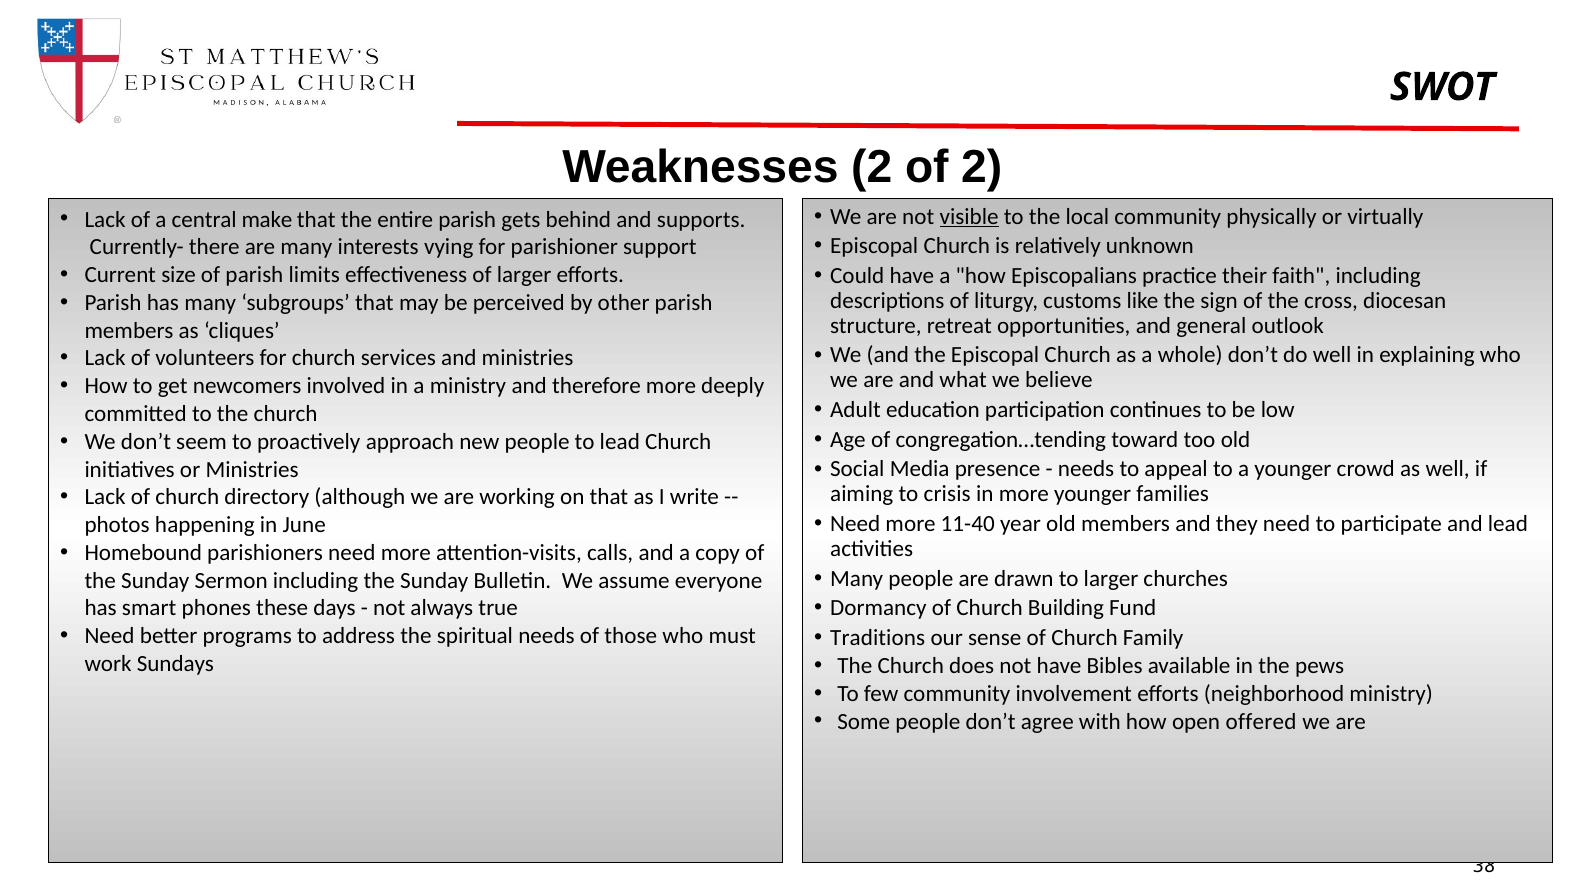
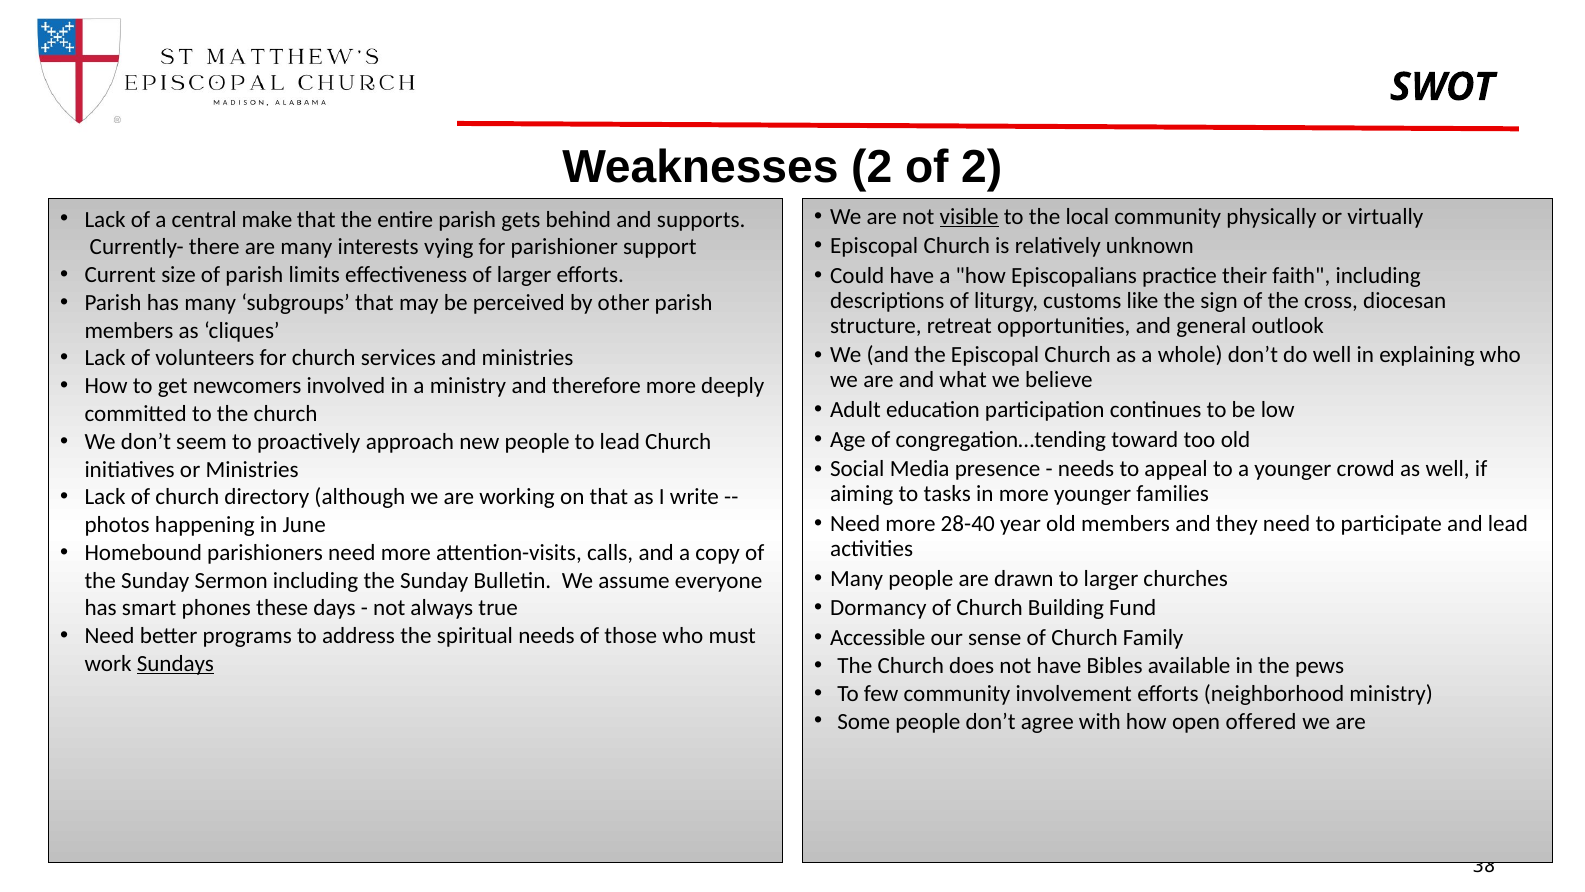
crisis: crisis -> tasks
11-40: 11-40 -> 28-40
Traditions: Traditions -> Accessible
Sundays underline: none -> present
